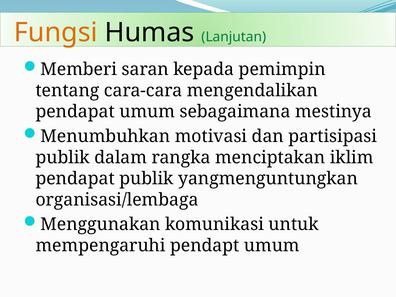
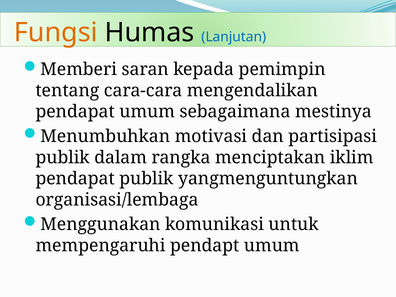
Lanjutan colour: green -> blue
